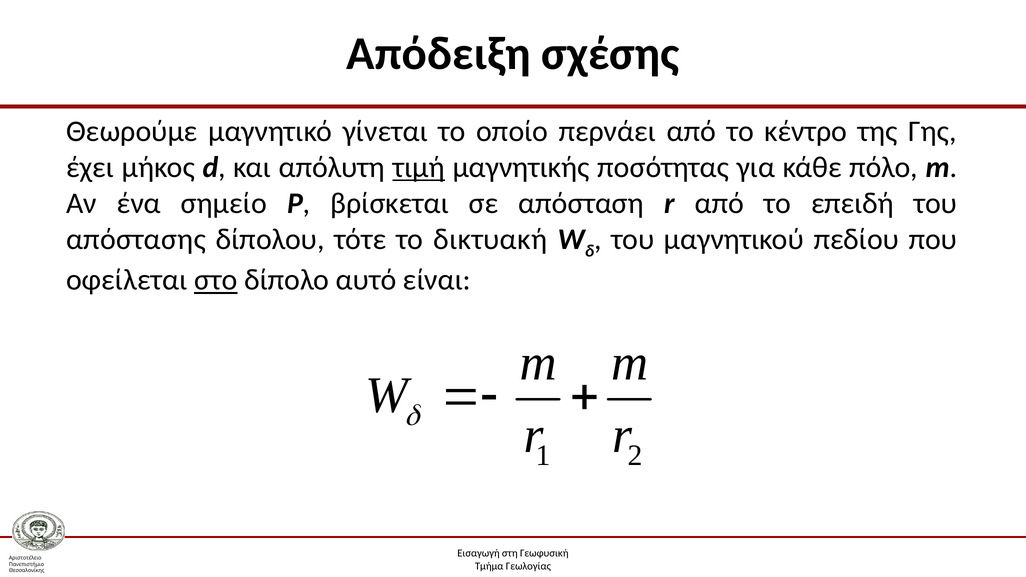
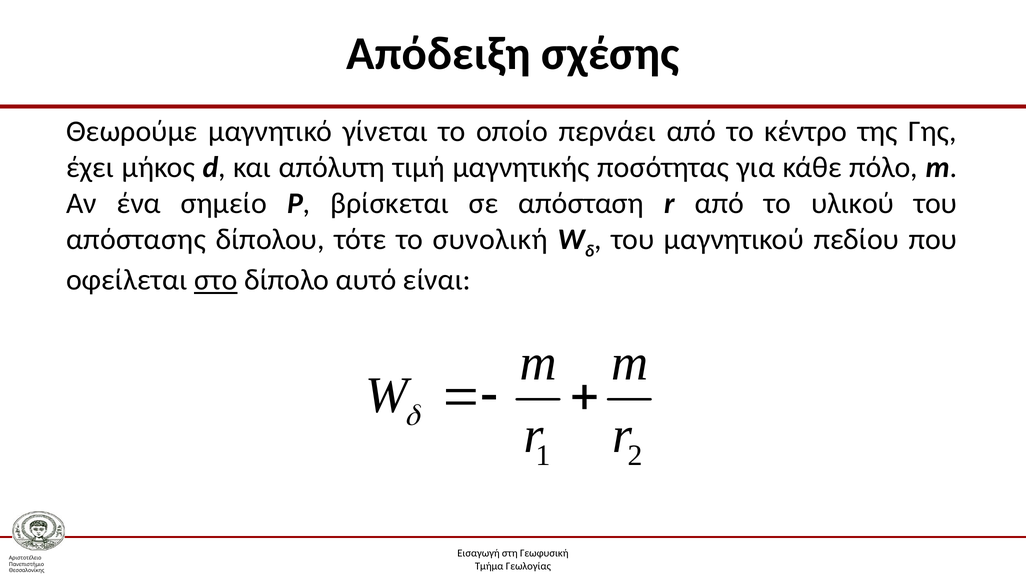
τιμή underline: present -> none
επειδή: επειδή -> υλικού
δικτυακή: δικτυακή -> συνολική
